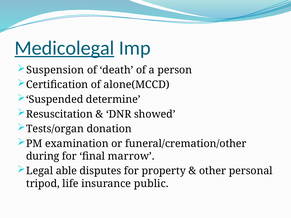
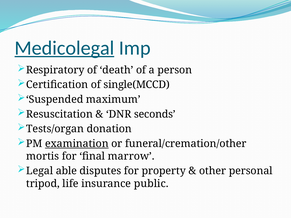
Suspension: Suspension -> Respiratory
alone(MCCD: alone(MCCD -> single(MCCD
determine: determine -> maximum
showed: showed -> seconds
examination underline: none -> present
during: during -> mortis
